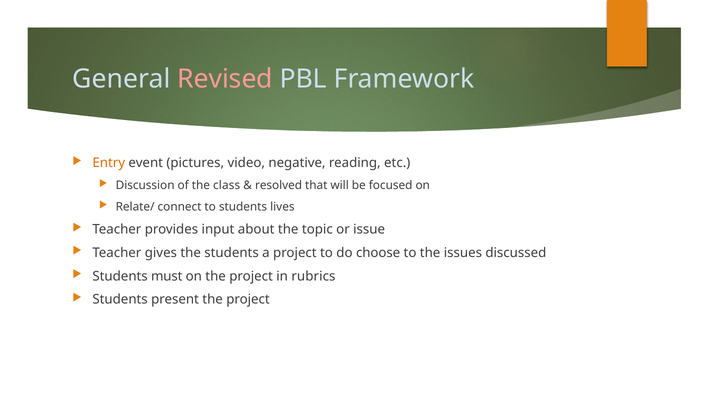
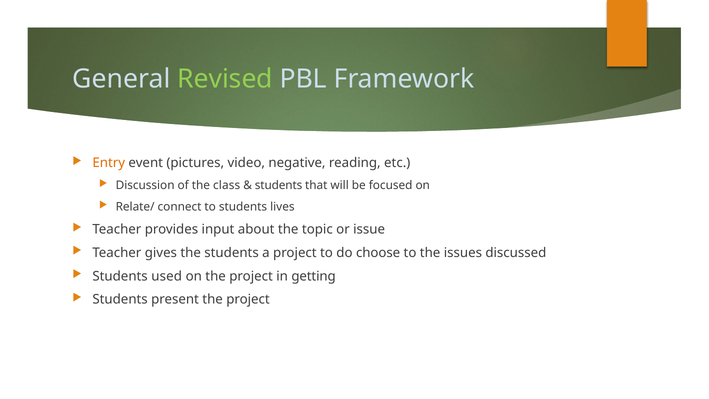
Revised colour: pink -> light green
resolved at (279, 185): resolved -> students
must: must -> used
rubrics: rubrics -> getting
